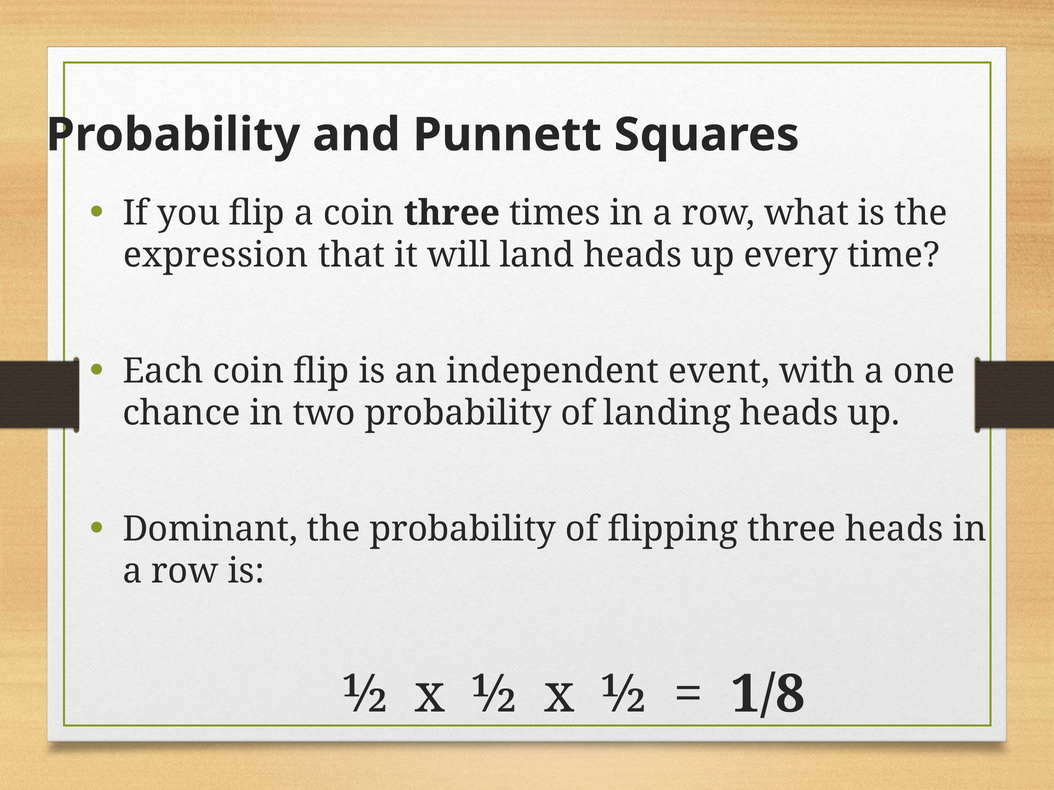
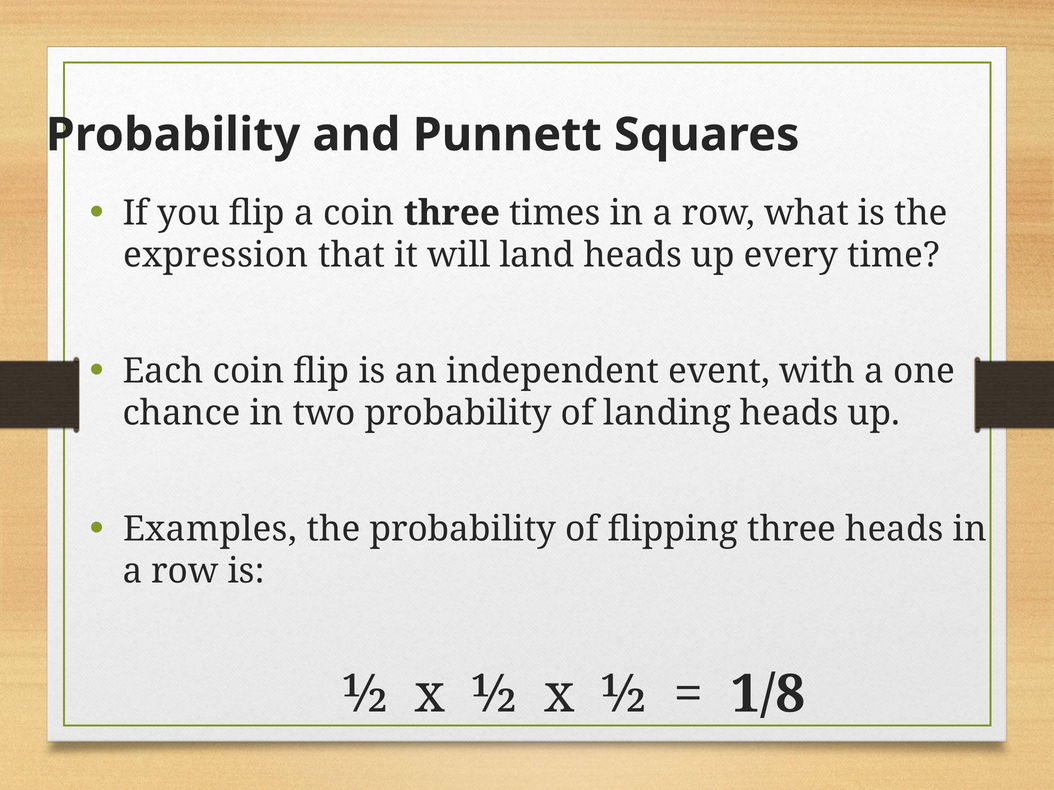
Dominant: Dominant -> Examples
